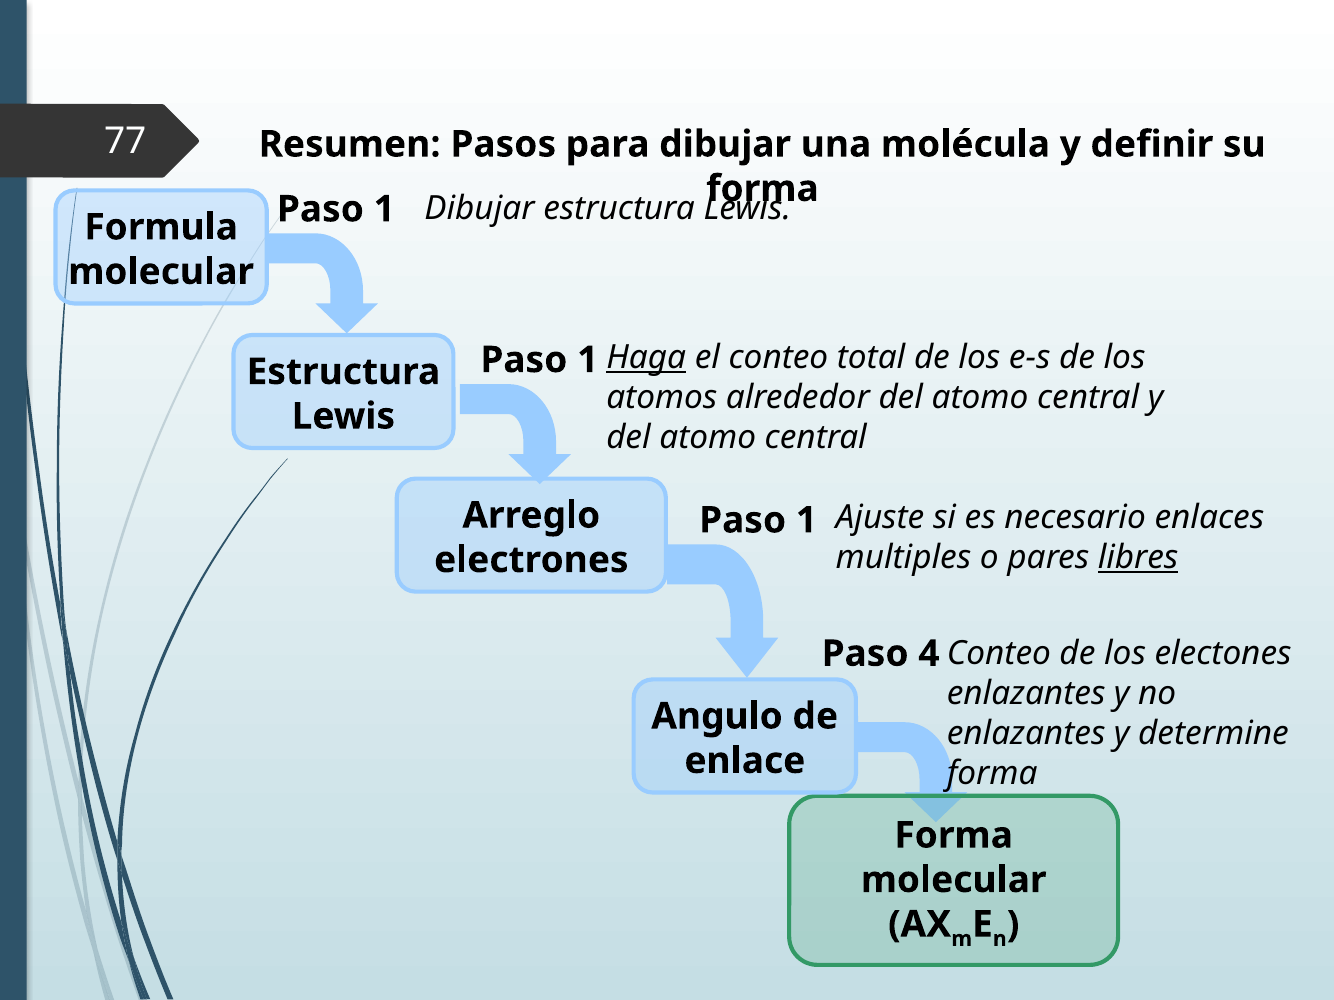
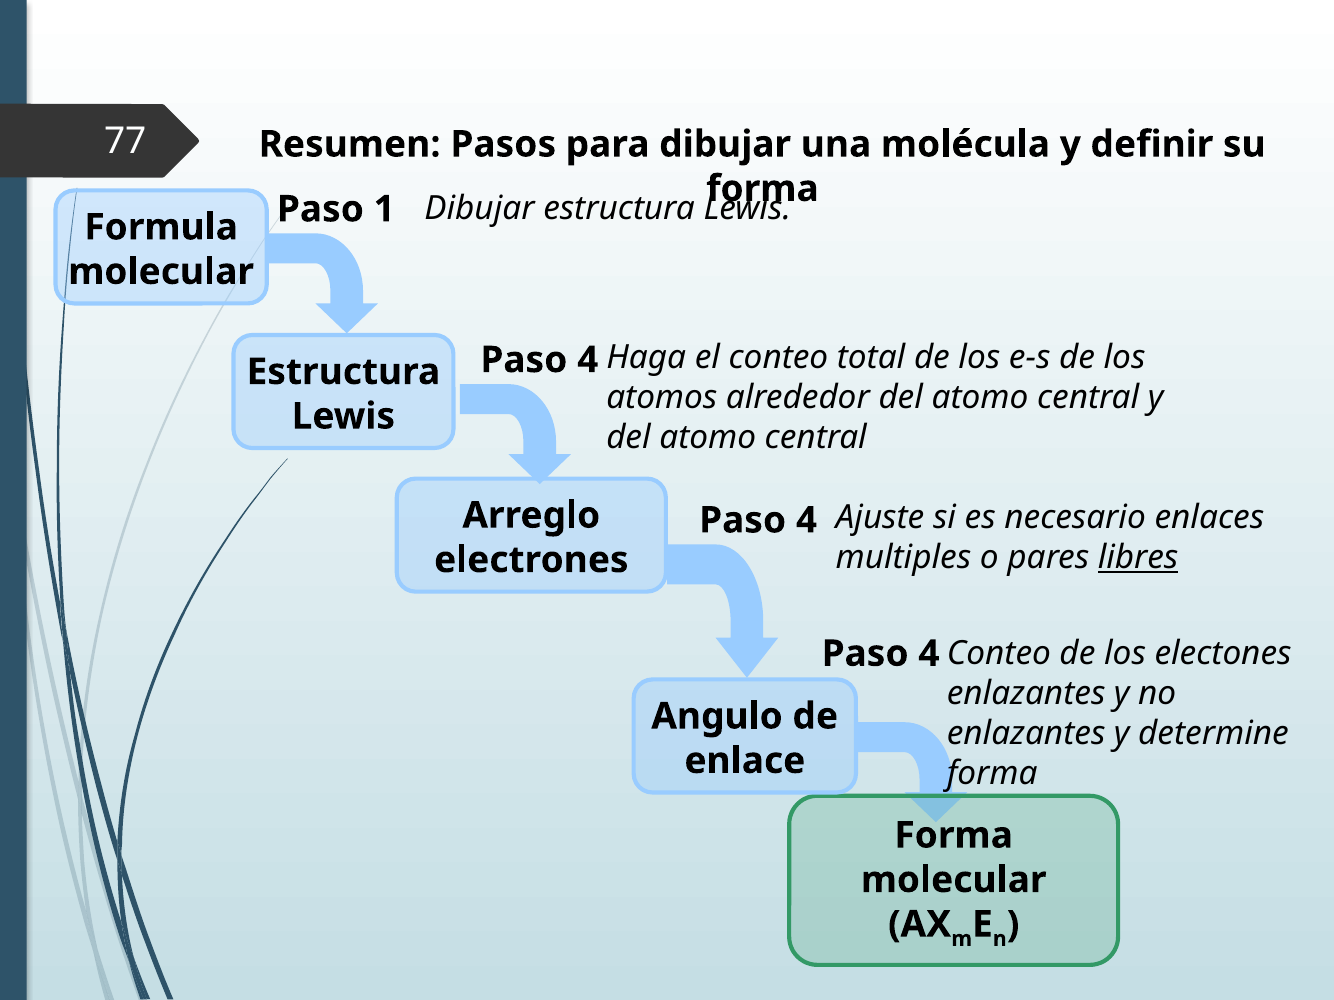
Haga underline: present -> none
1 at (588, 360): 1 -> 4
1 at (806, 521): 1 -> 4
